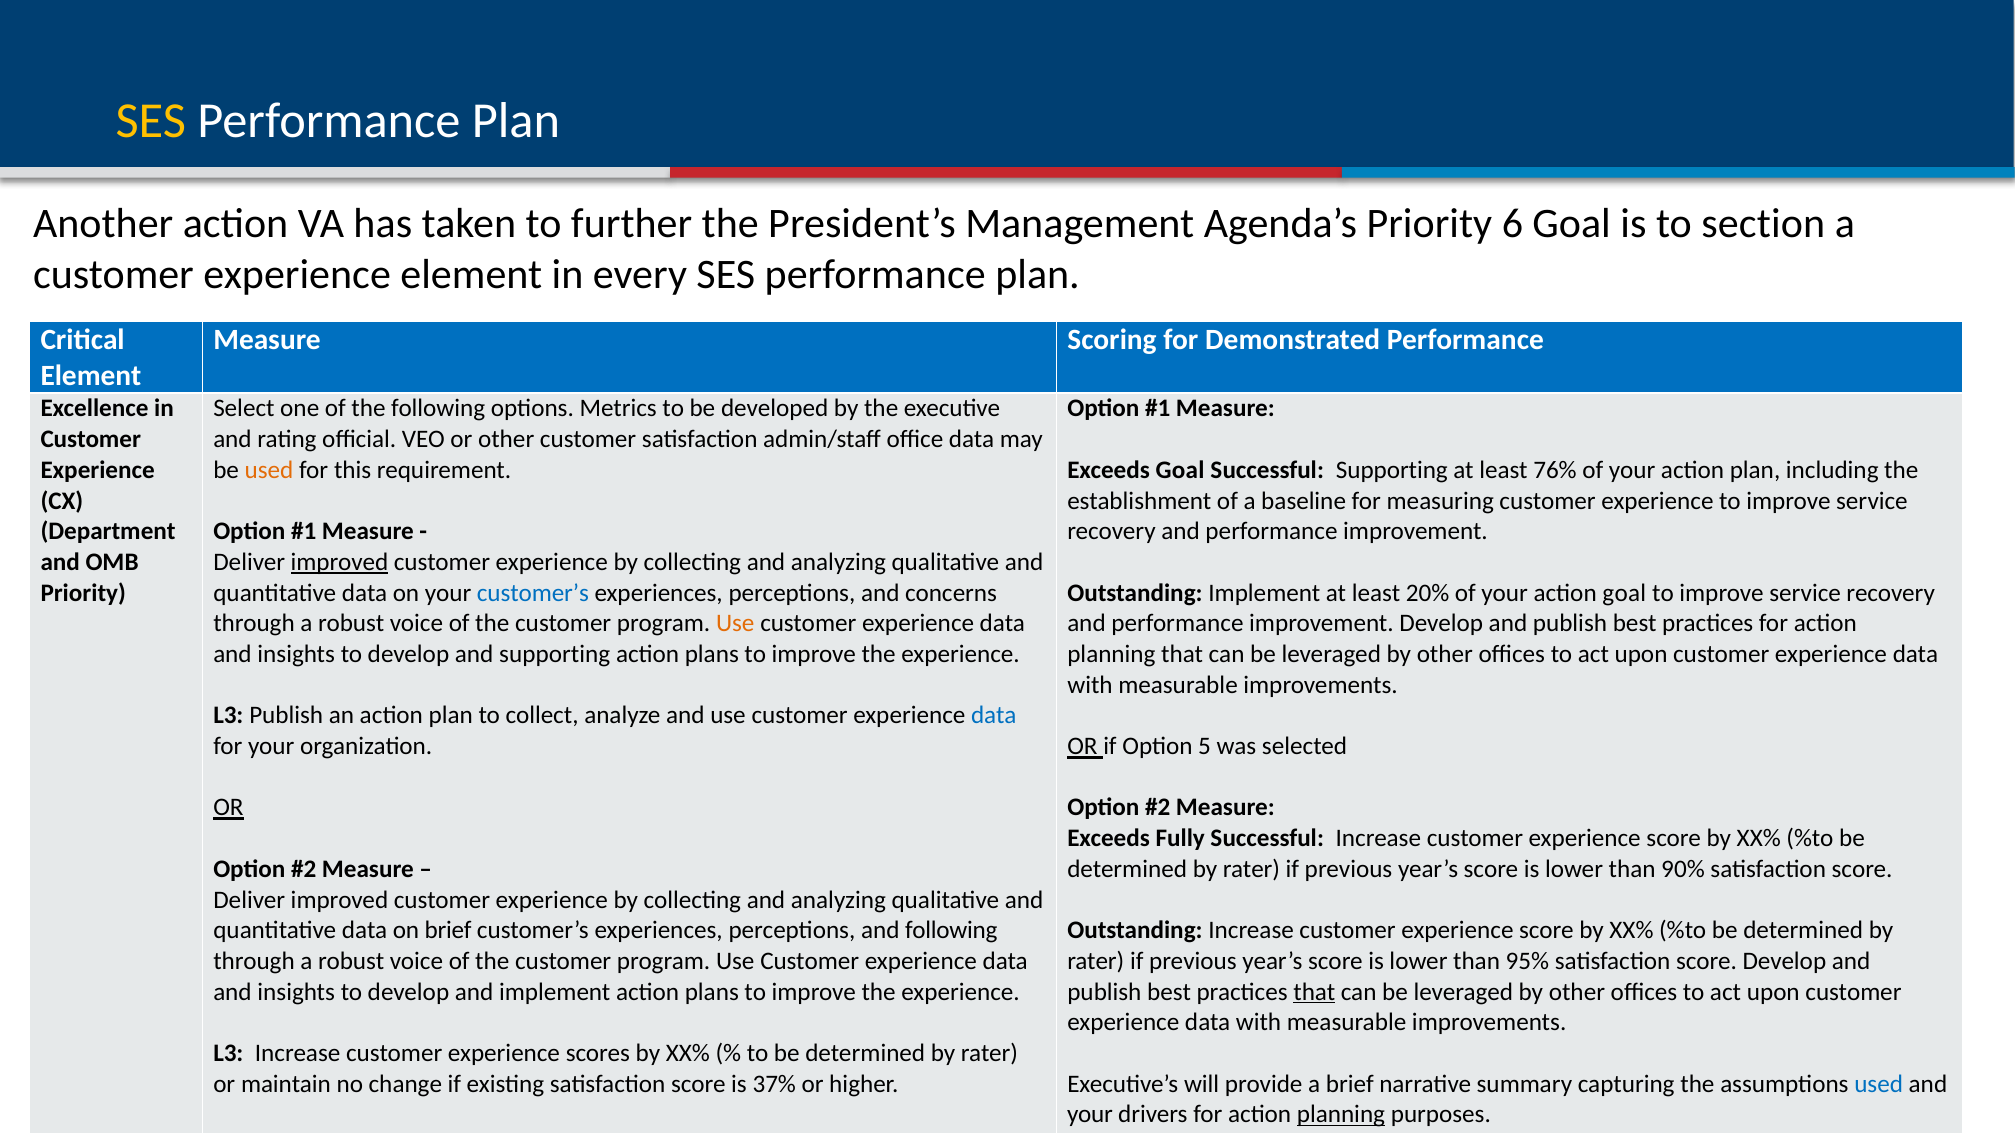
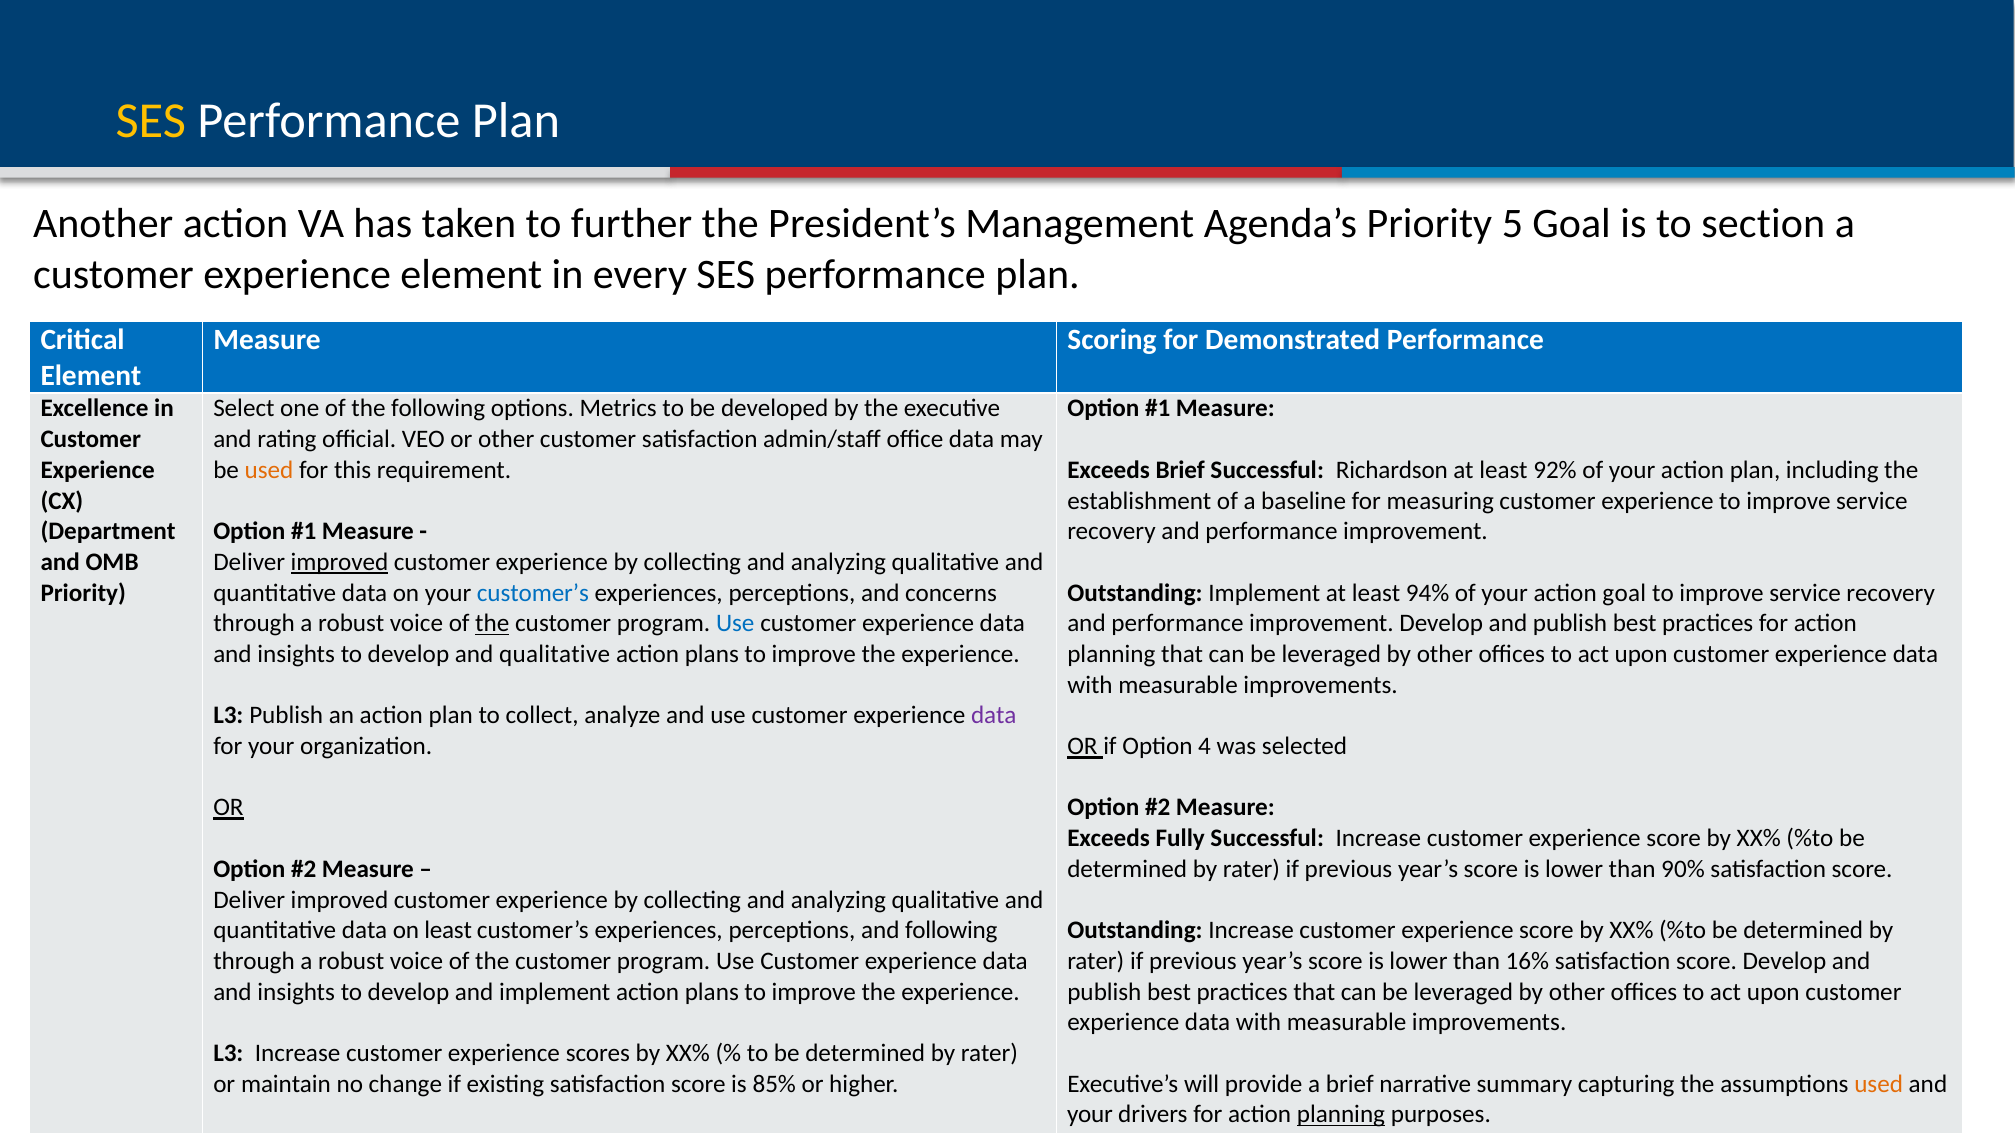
6: 6 -> 5
Exceeds Goal: Goal -> Brief
Successful Supporting: Supporting -> Richardson
76%: 76% -> 92%
20%: 20% -> 94%
the at (492, 624) underline: none -> present
Use at (735, 624) colour: orange -> blue
and supporting: supporting -> qualitative
data at (994, 716) colour: blue -> purple
Option 5: 5 -> 4
on brief: brief -> least
95%: 95% -> 16%
that at (1314, 992) underline: present -> none
37%: 37% -> 85%
used at (1879, 1084) colour: blue -> orange
